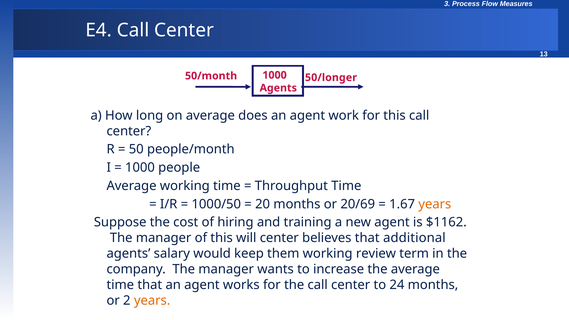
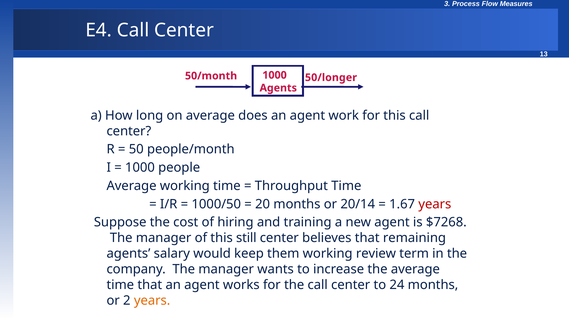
20/69: 20/69 -> 20/14
years at (435, 204) colour: orange -> red
$1162: $1162 -> $7268
will: will -> still
additional: additional -> remaining
